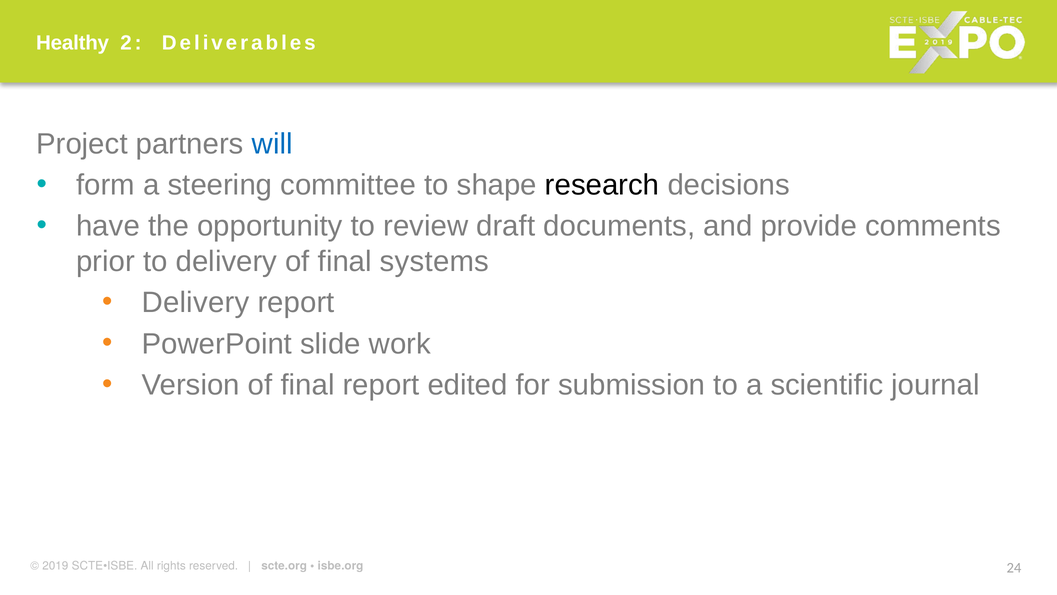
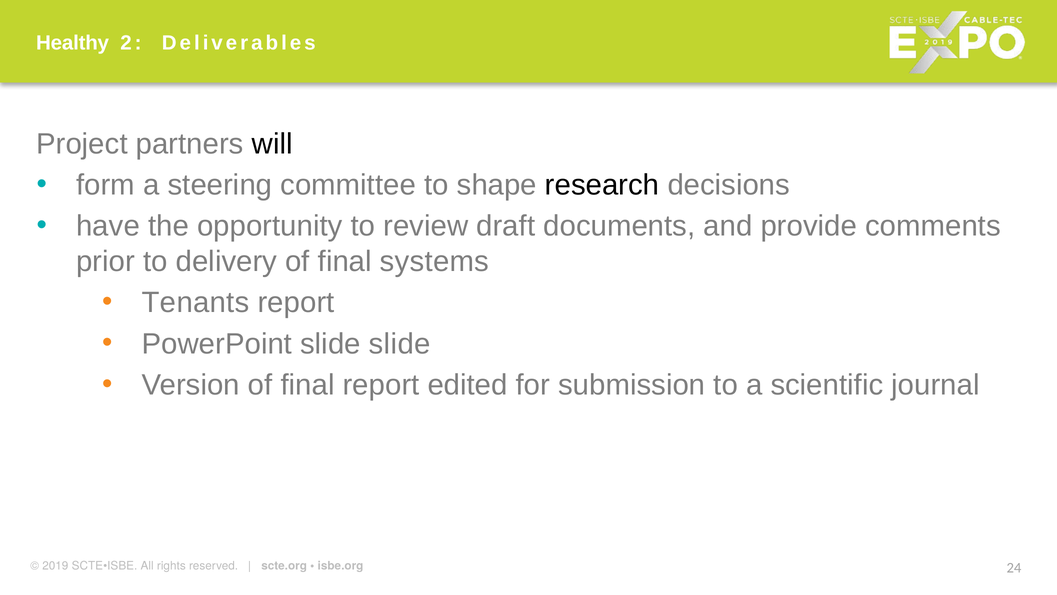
will colour: blue -> black
Delivery at (196, 302): Delivery -> Tenants
slide work: work -> slide
